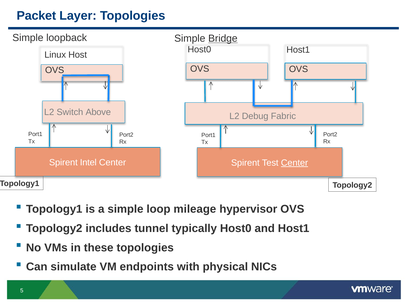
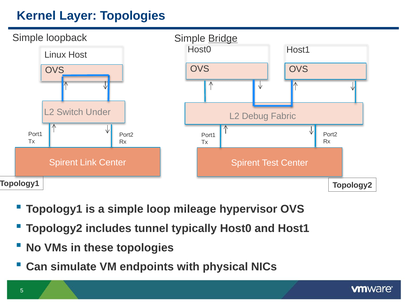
Packet: Packet -> Kernel
Above: Above -> Under
Intel: Intel -> Link
Center at (295, 163) underline: present -> none
